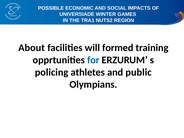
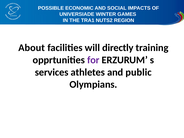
formed: formed -> directly
for colour: blue -> purple
policing: policing -> services
